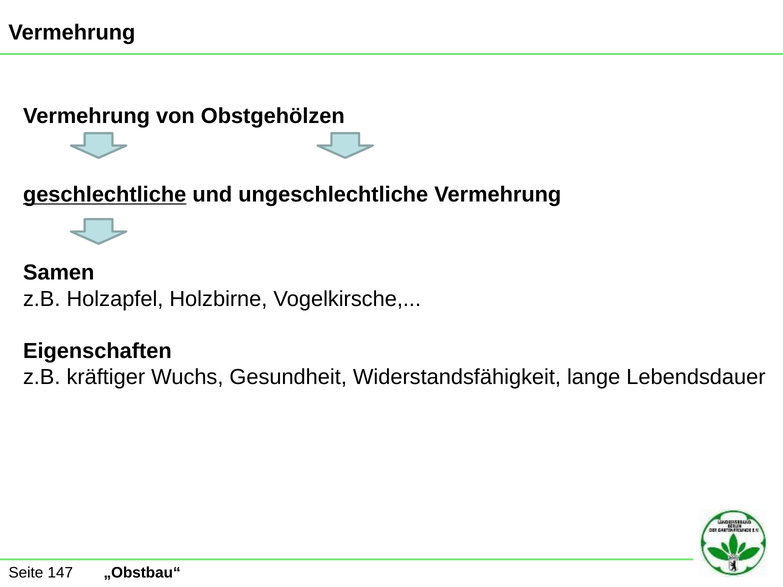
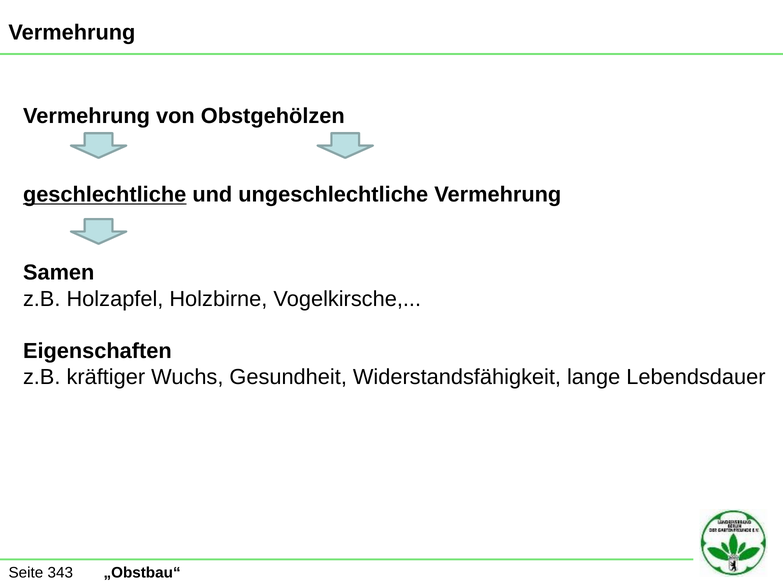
147: 147 -> 343
